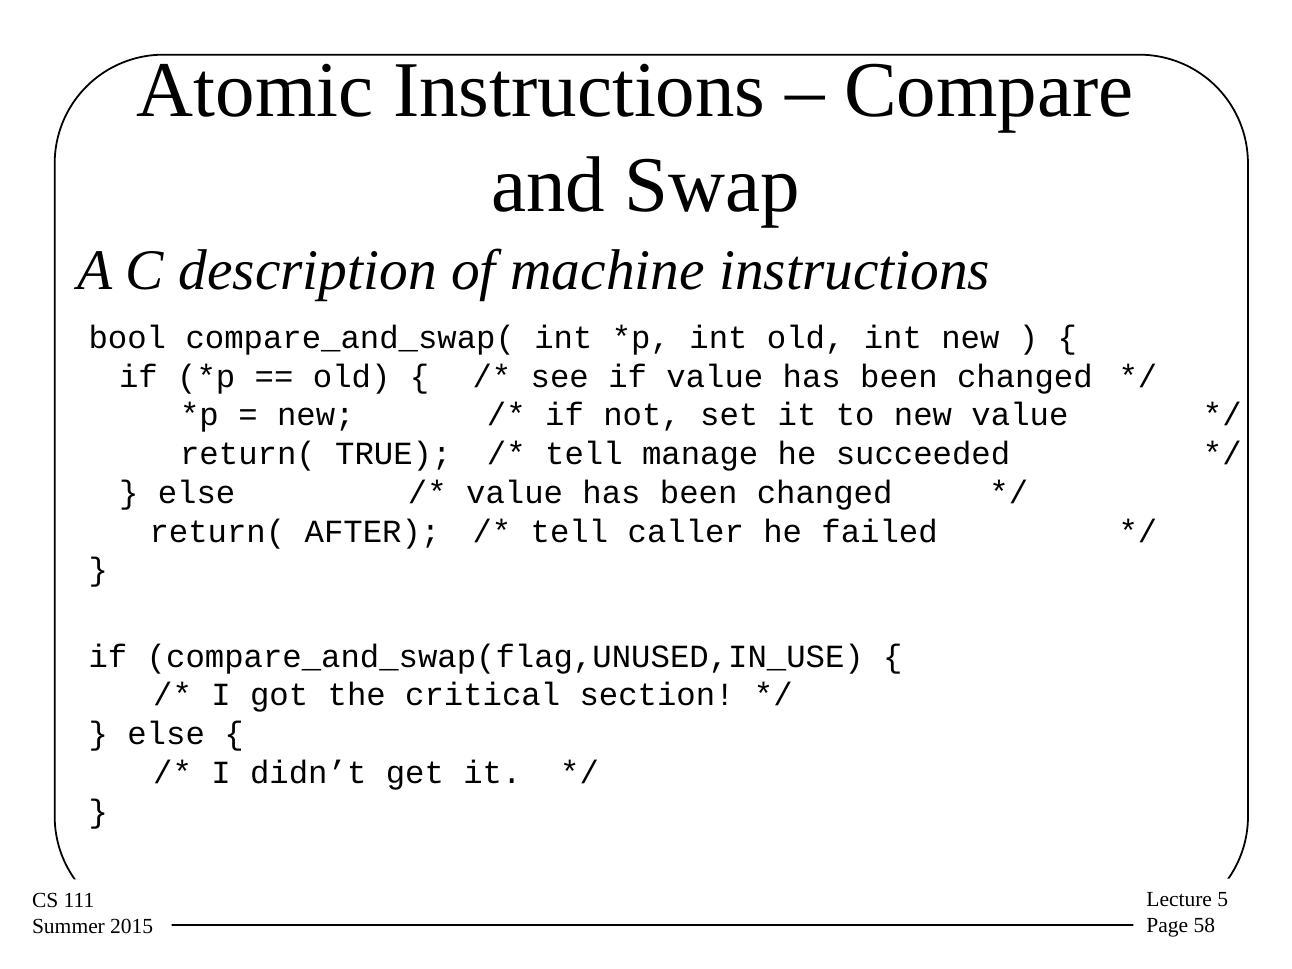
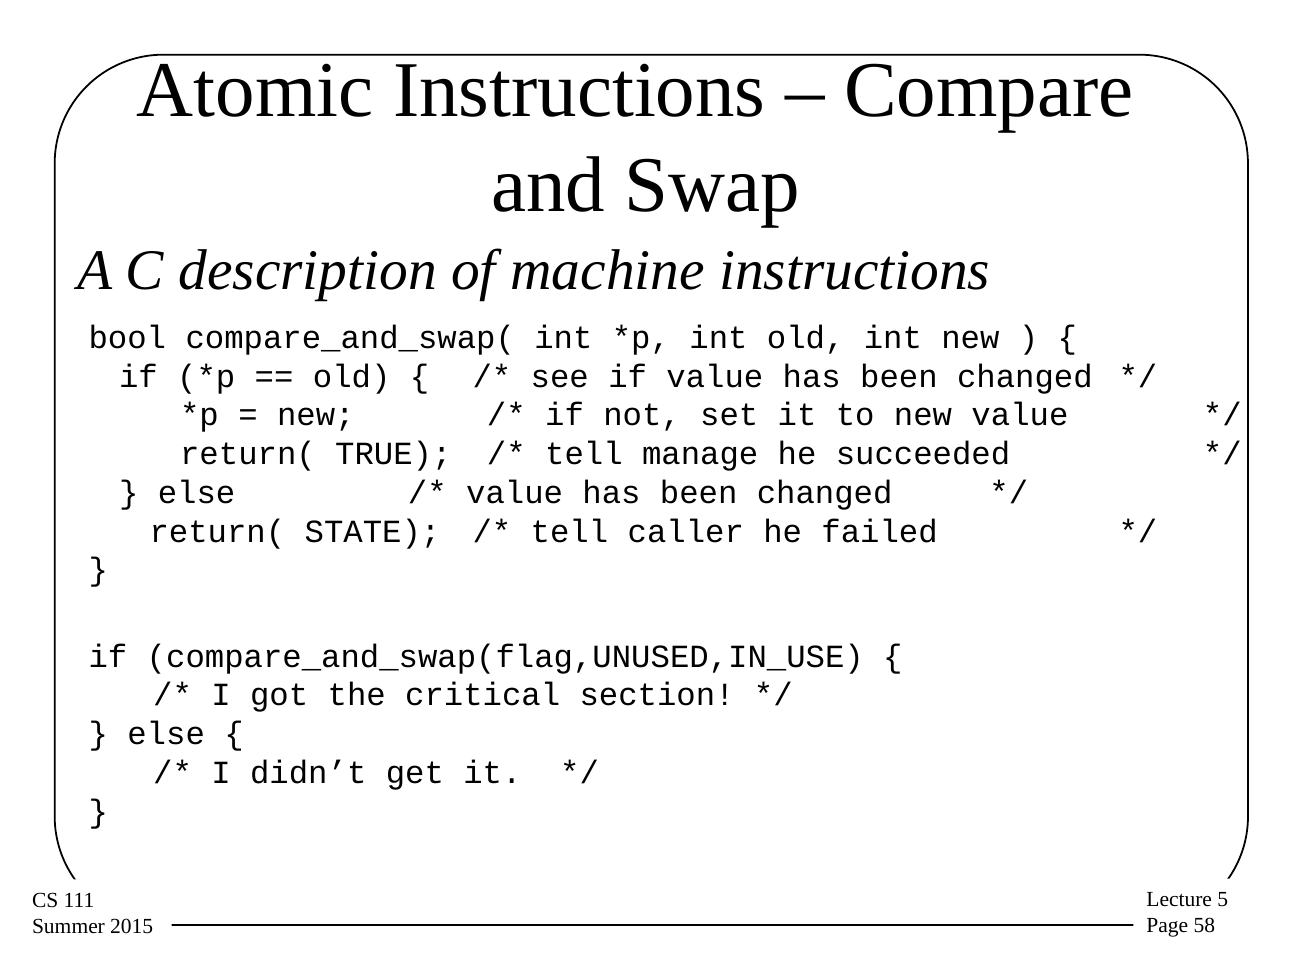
AFTER: AFTER -> STATE
